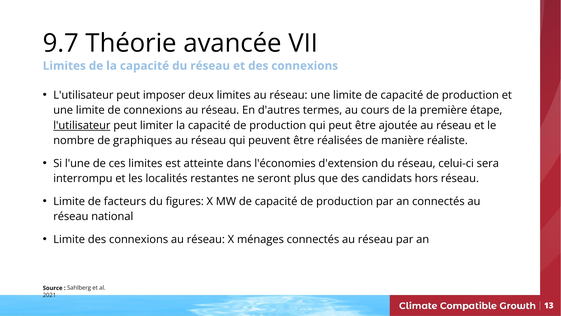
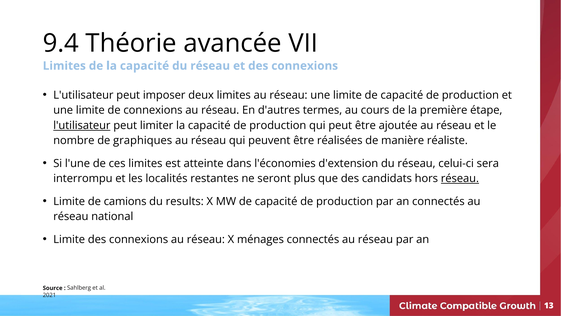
9.7: 9.7 -> 9.4
réseau at (460, 178) underline: none -> present
facteurs: facteurs -> camions
figures: figures -> results
